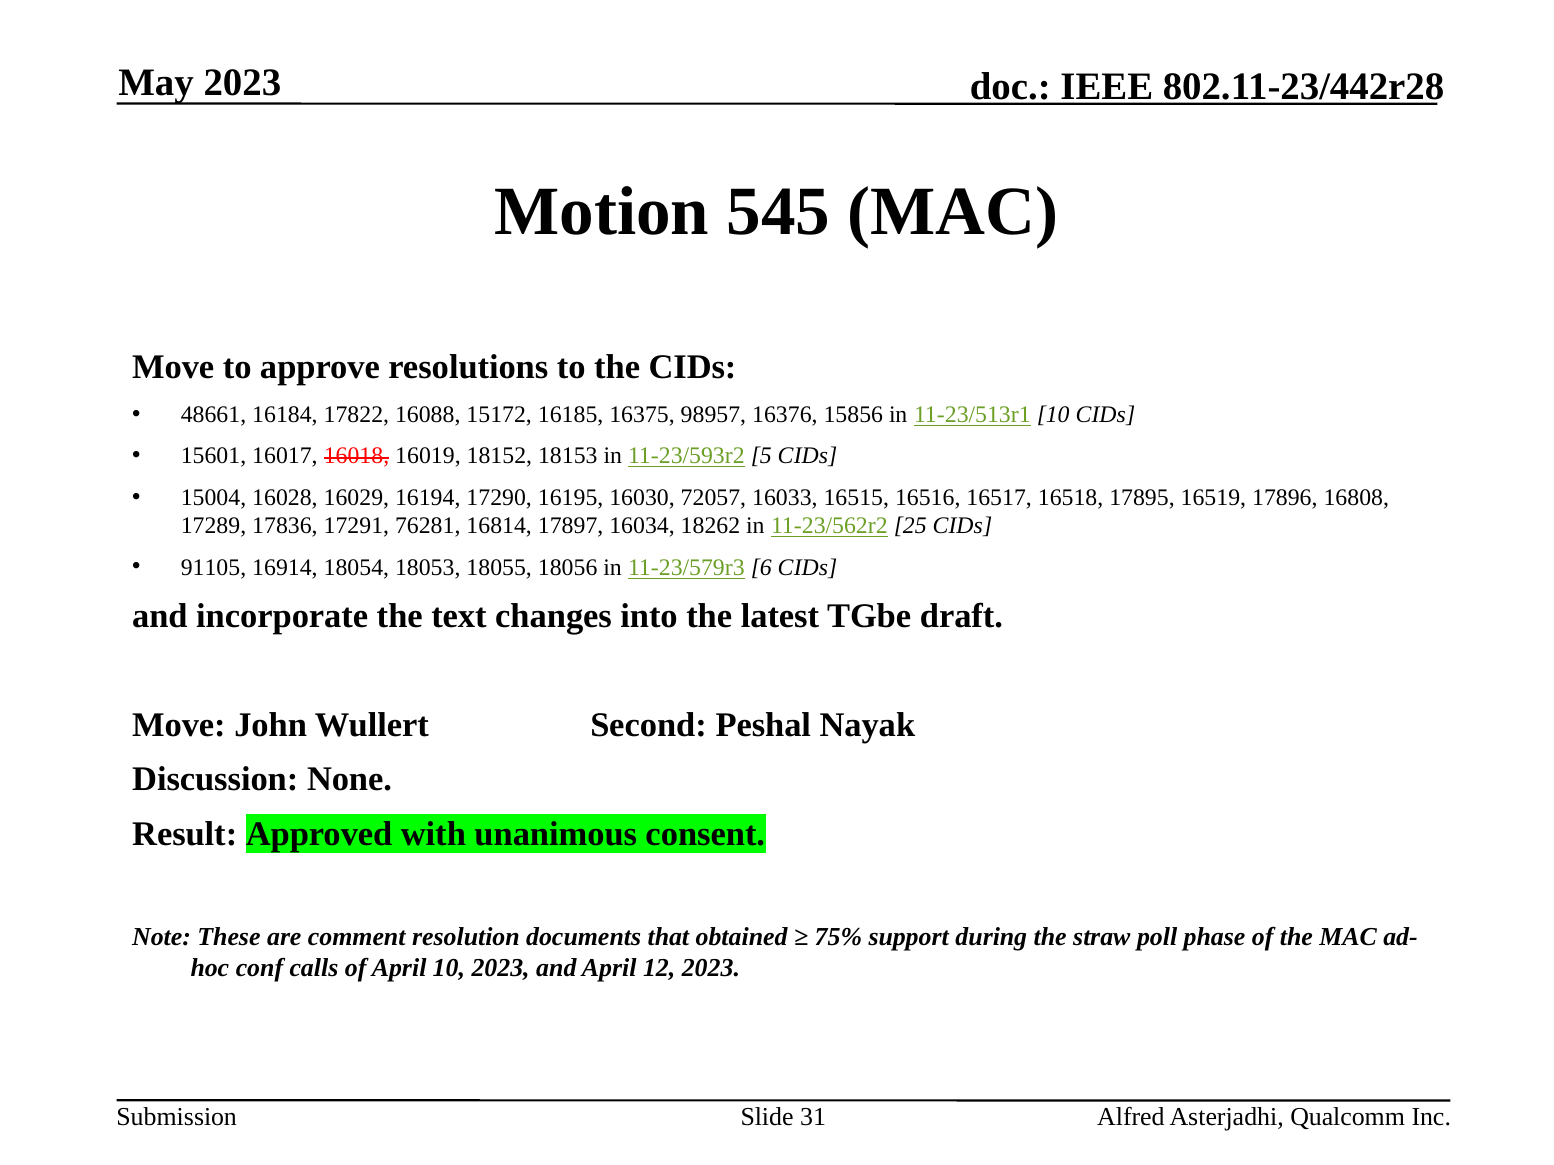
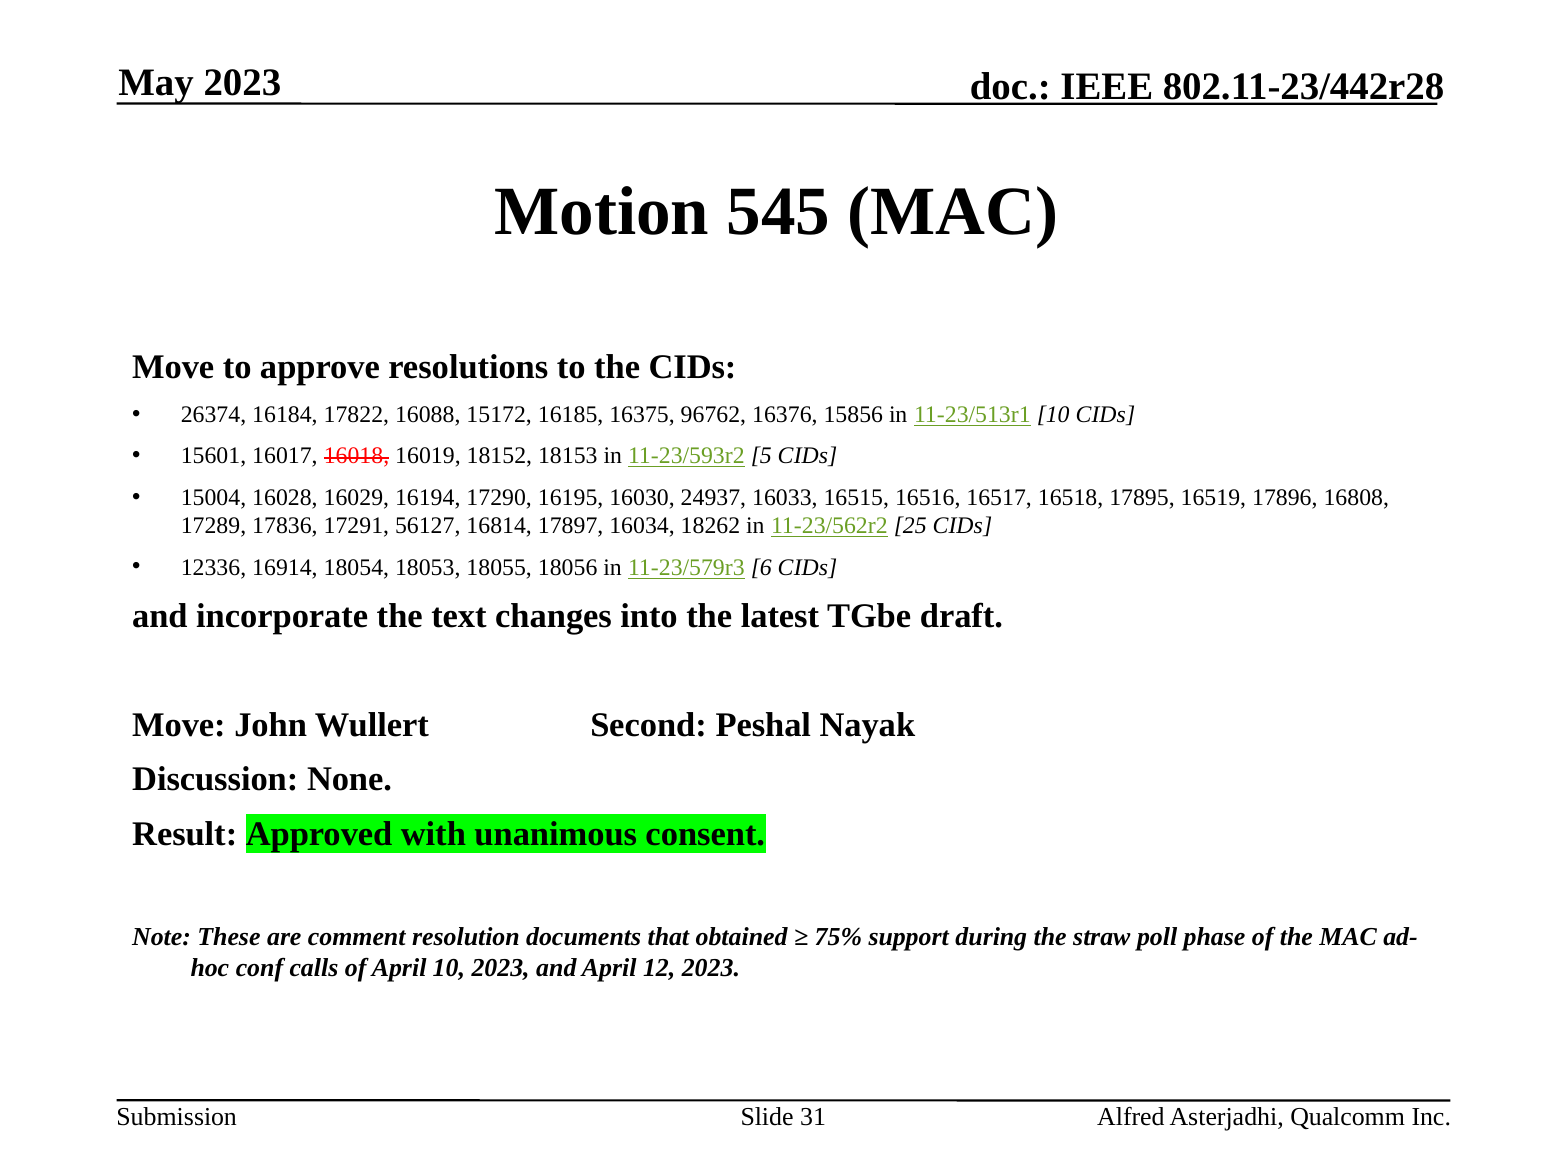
48661: 48661 -> 26374
98957: 98957 -> 96762
72057: 72057 -> 24937
76281: 76281 -> 56127
91105: 91105 -> 12336
